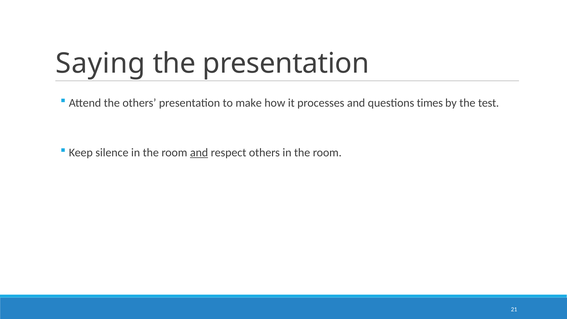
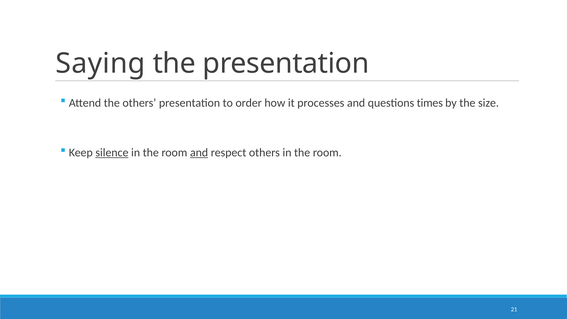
make: make -> order
test: test -> size
silence underline: none -> present
